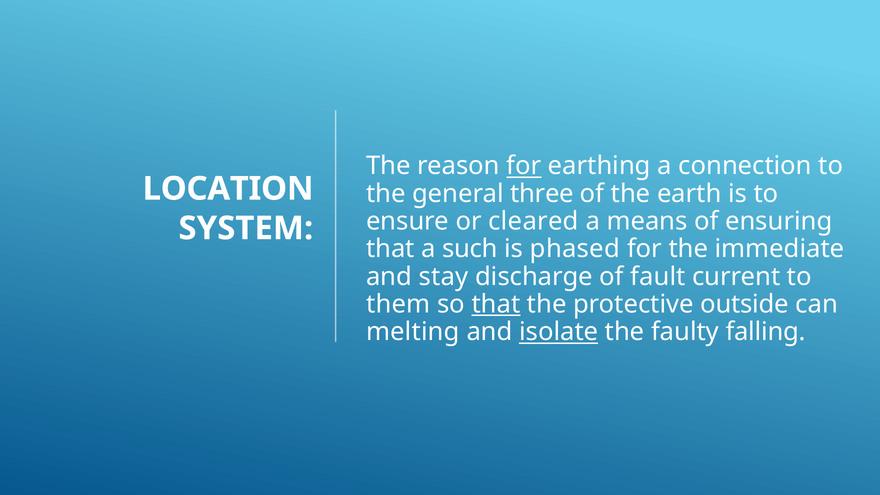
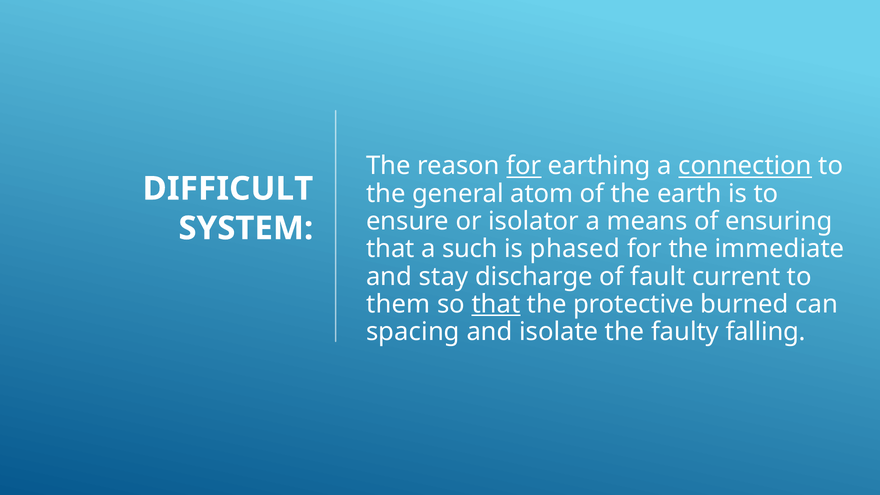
connection underline: none -> present
LOCATION: LOCATION -> DIFFICULT
three: three -> atom
cleared: cleared -> isolator
outside: outside -> burned
melting: melting -> spacing
isolate underline: present -> none
